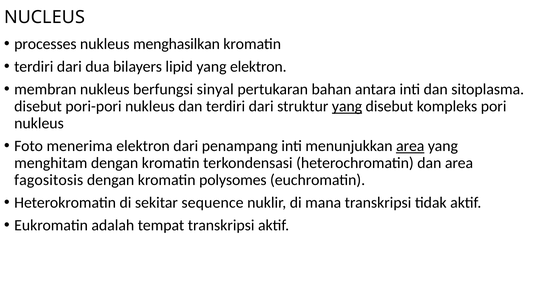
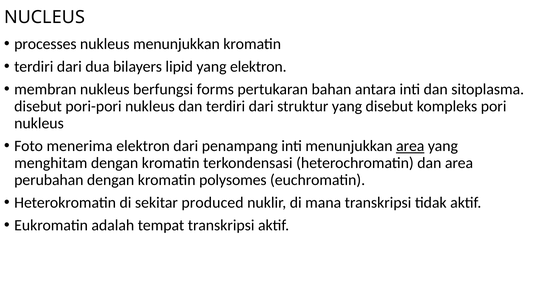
nukleus menghasilkan: menghasilkan -> menunjukkan
sinyal: sinyal -> forms
yang at (347, 106) underline: present -> none
fagositosis: fagositosis -> perubahan
sequence: sequence -> produced
